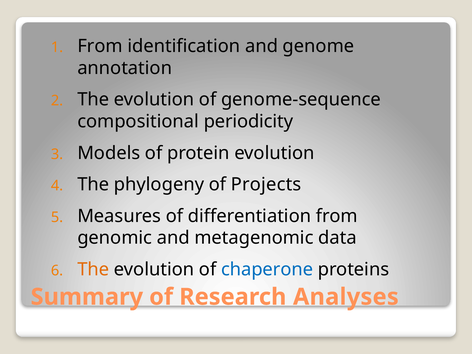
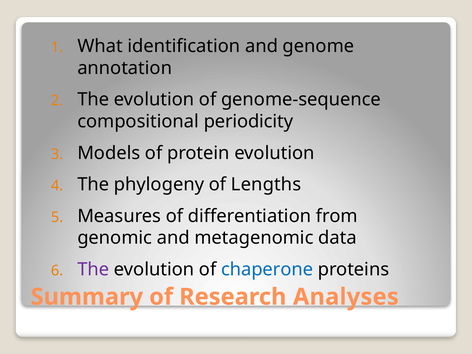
From at (100, 46): From -> What
Projects: Projects -> Lengths
The at (93, 269) colour: orange -> purple
